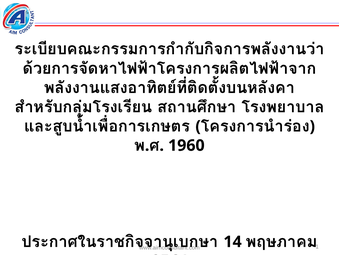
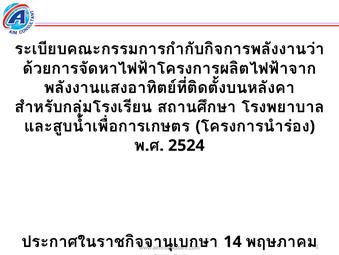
1960: 1960 -> 2524
